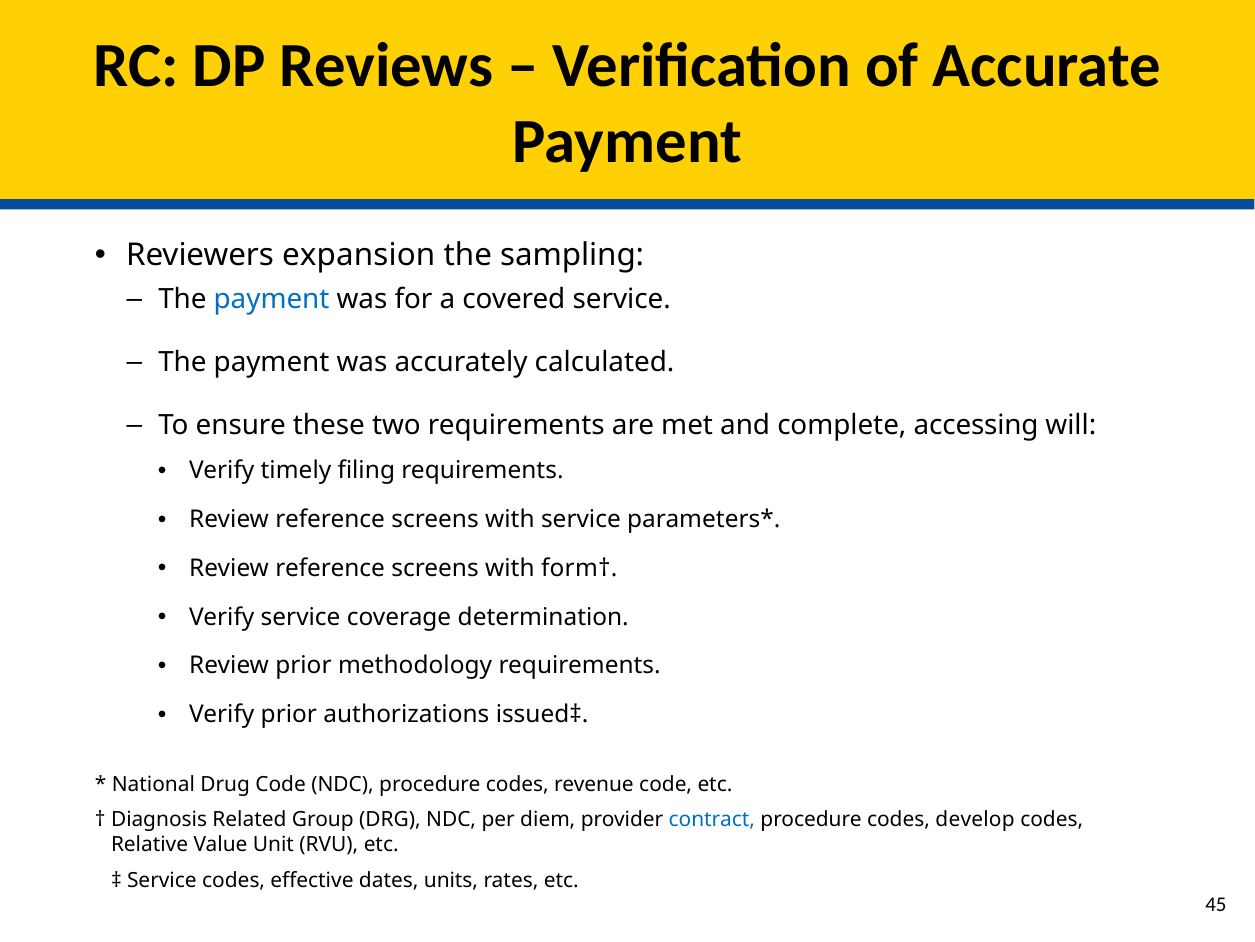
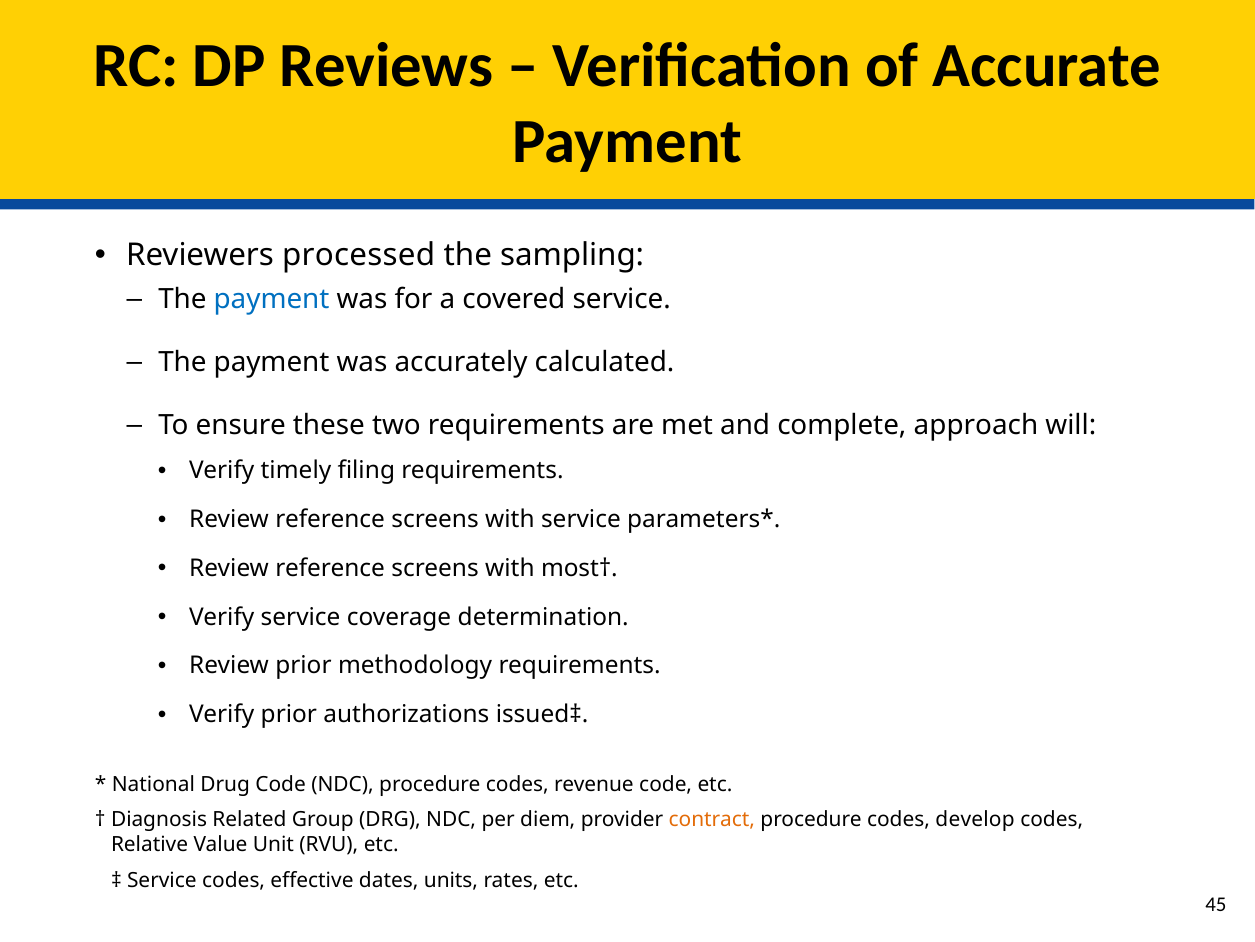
expansion: expansion -> processed
accessing: accessing -> approach
form†: form† -> most†
contract colour: blue -> orange
